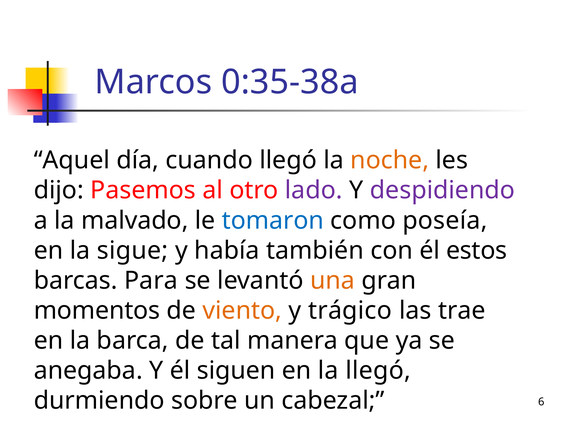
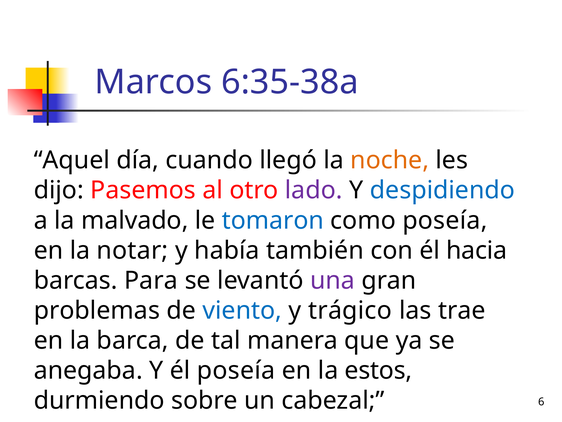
0:35-38a: 0:35-38a -> 6:35-38a
despidiendo colour: purple -> blue
sigue: sigue -> notar
estos: estos -> hacia
una colour: orange -> purple
momentos: momentos -> problemas
viento colour: orange -> blue
él siguen: siguen -> poseía
la llegó: llegó -> estos
